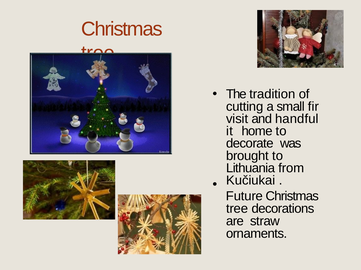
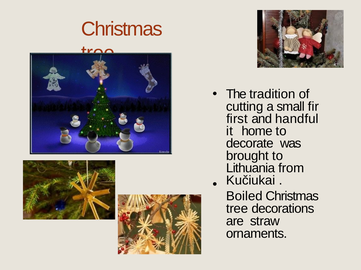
visit: visit -> first
Future: Future -> Boiled
